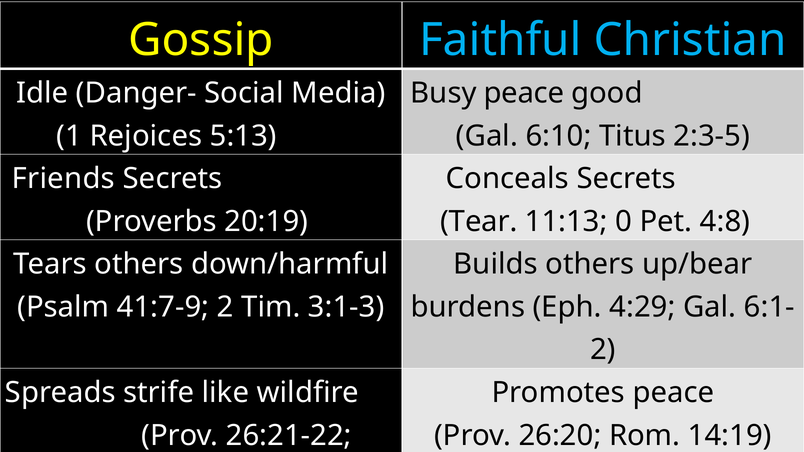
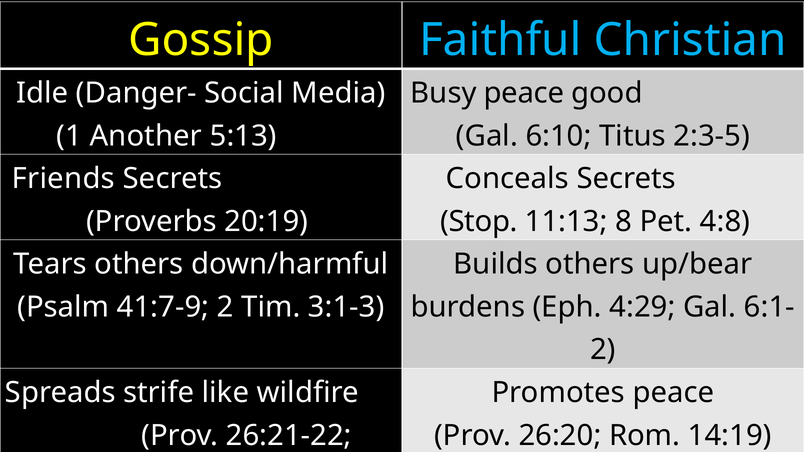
Rejoices: Rejoices -> Another
Tear: Tear -> Stop
0: 0 -> 8
